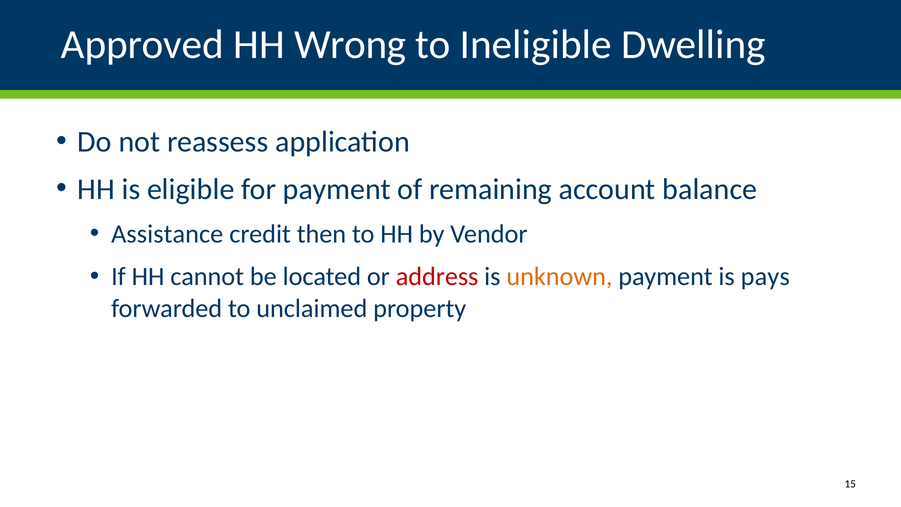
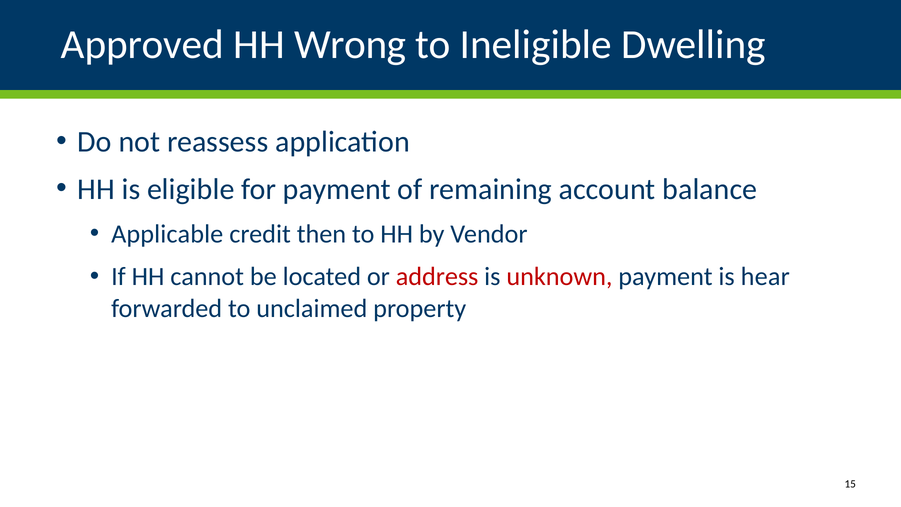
Assistance: Assistance -> Applicable
unknown colour: orange -> red
pays: pays -> hear
